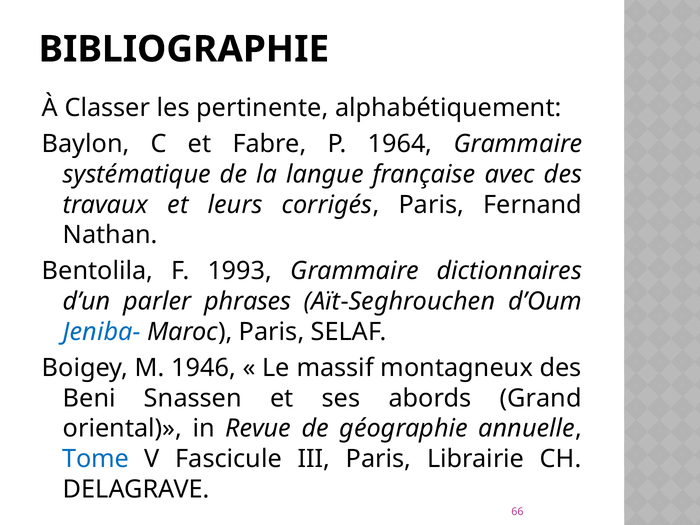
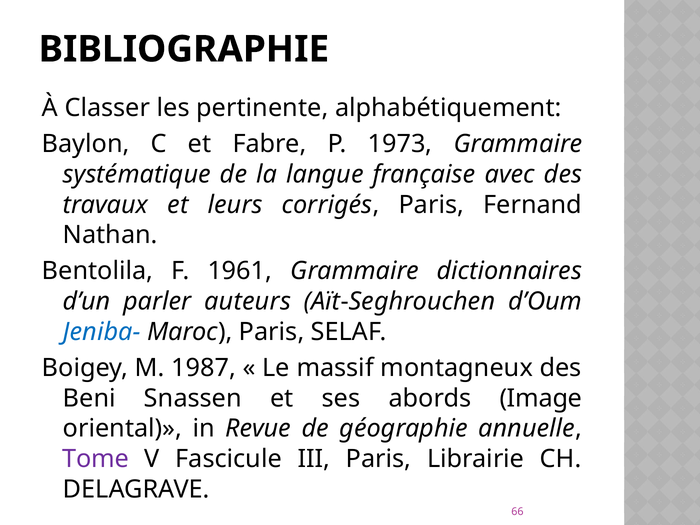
1964: 1964 -> 1973
1993: 1993 -> 1961
phrases: phrases -> auteurs
1946: 1946 -> 1987
Grand: Grand -> Image
Tome colour: blue -> purple
